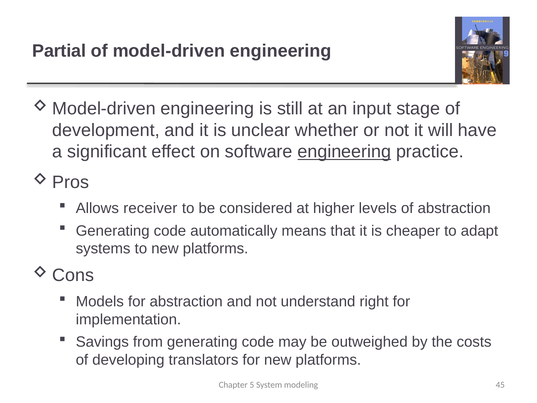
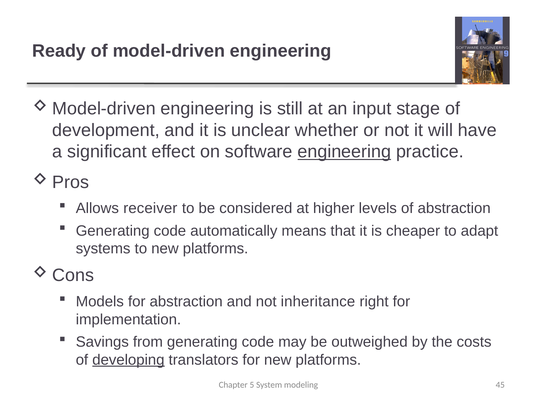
Partial: Partial -> Ready
understand: understand -> inheritance
developing underline: none -> present
